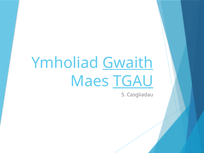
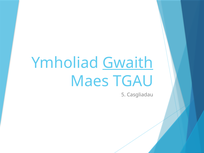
TGAU underline: present -> none
